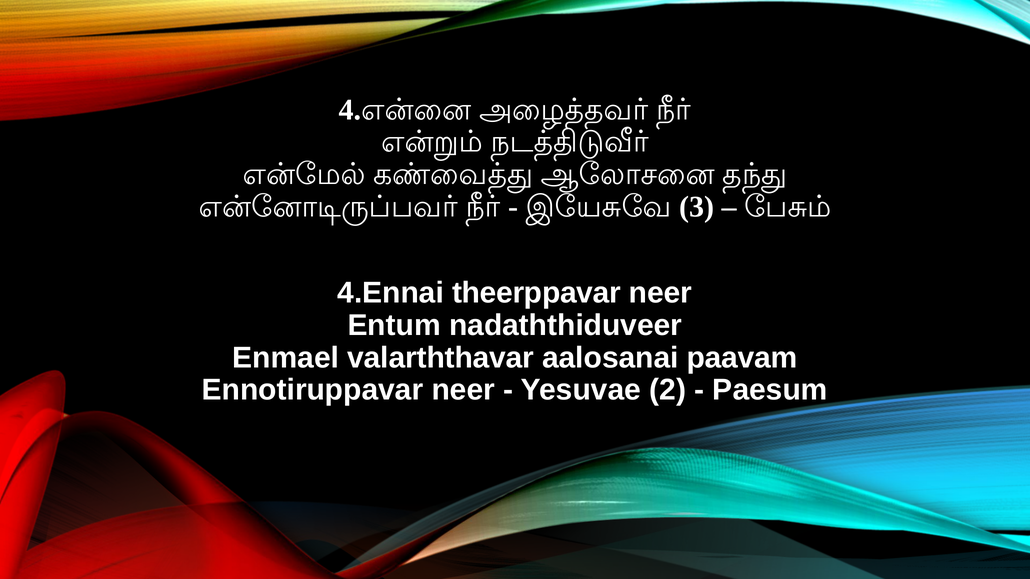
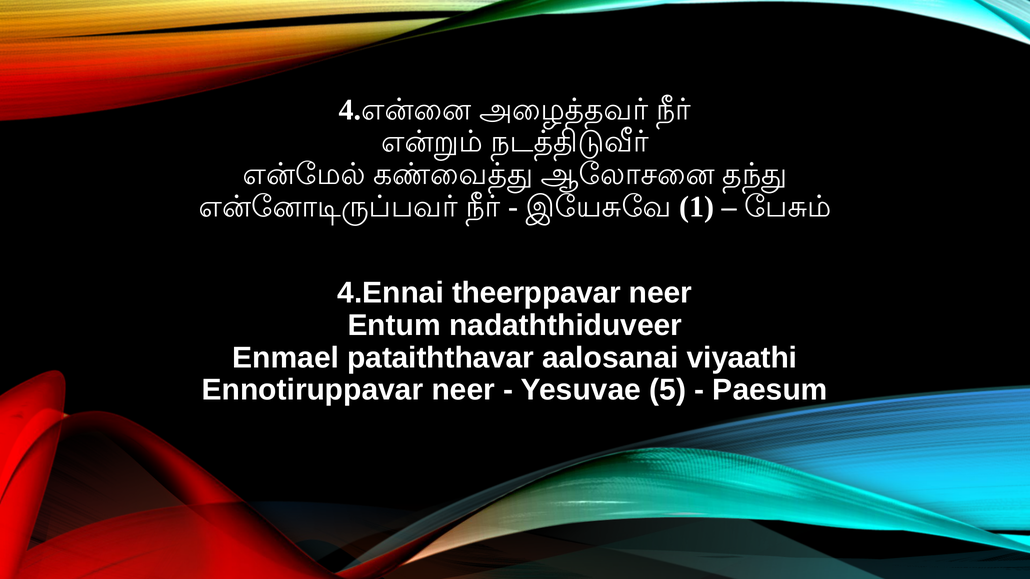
3: 3 -> 1
valarththavar: valarththavar -> pataiththavar
paavam: paavam -> viyaathi
2: 2 -> 5
